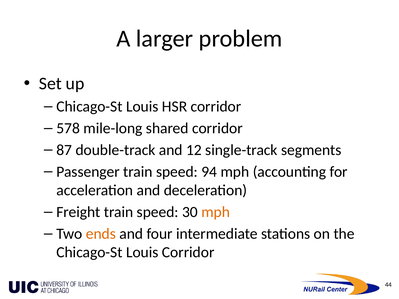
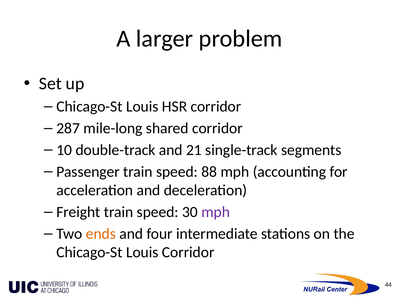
578: 578 -> 287
87: 87 -> 10
12: 12 -> 21
94: 94 -> 88
mph at (216, 212) colour: orange -> purple
